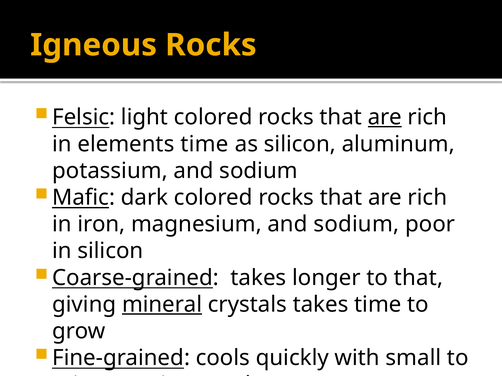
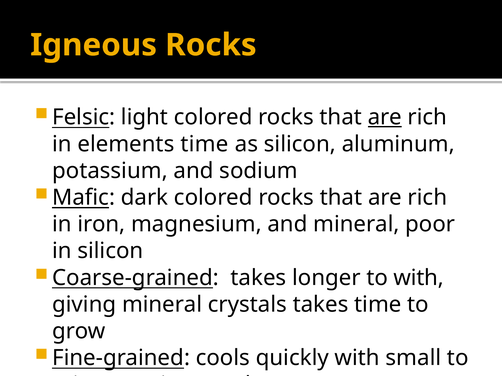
magnesium and sodium: sodium -> mineral
to that: that -> with
mineral at (162, 305) underline: present -> none
